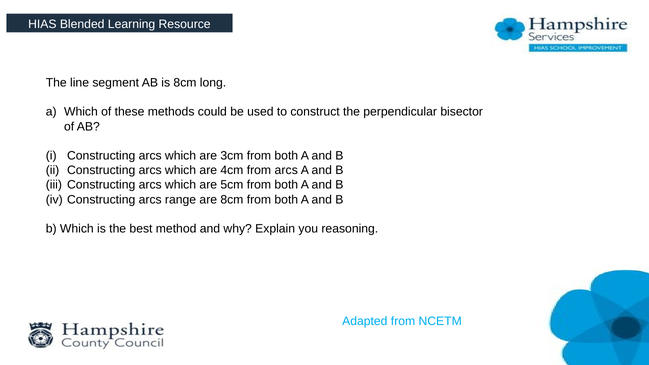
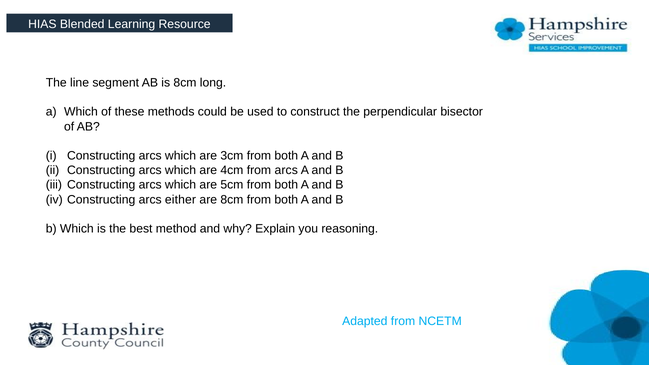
range: range -> either
